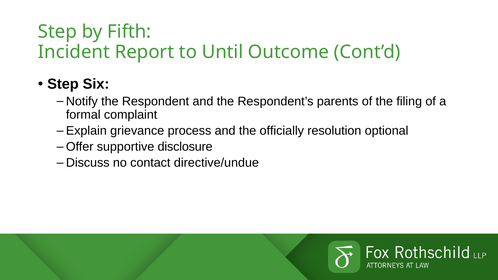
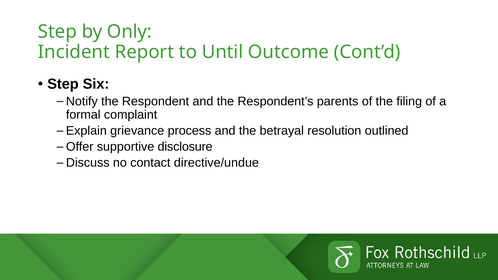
Fifth: Fifth -> Only
officially: officially -> betrayal
optional: optional -> outlined
